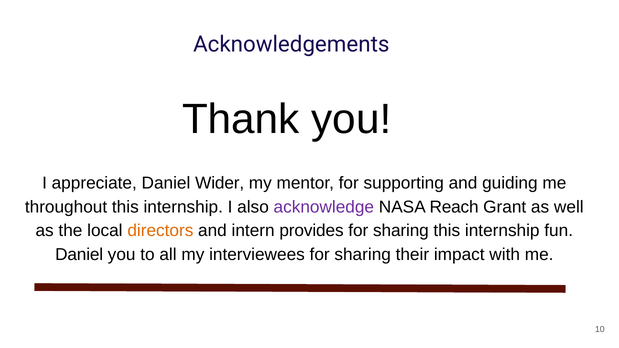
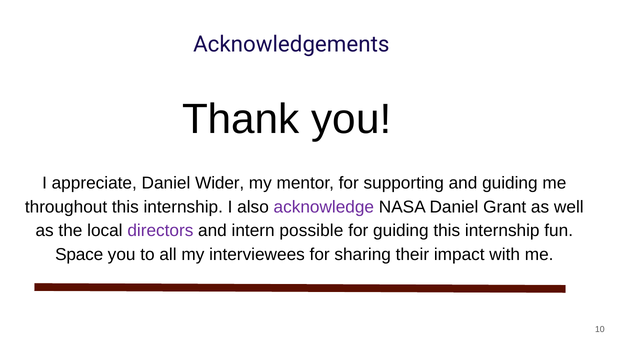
NASA Reach: Reach -> Daniel
directors colour: orange -> purple
provides: provides -> possible
sharing at (401, 231): sharing -> guiding
Daniel at (79, 255): Daniel -> Space
